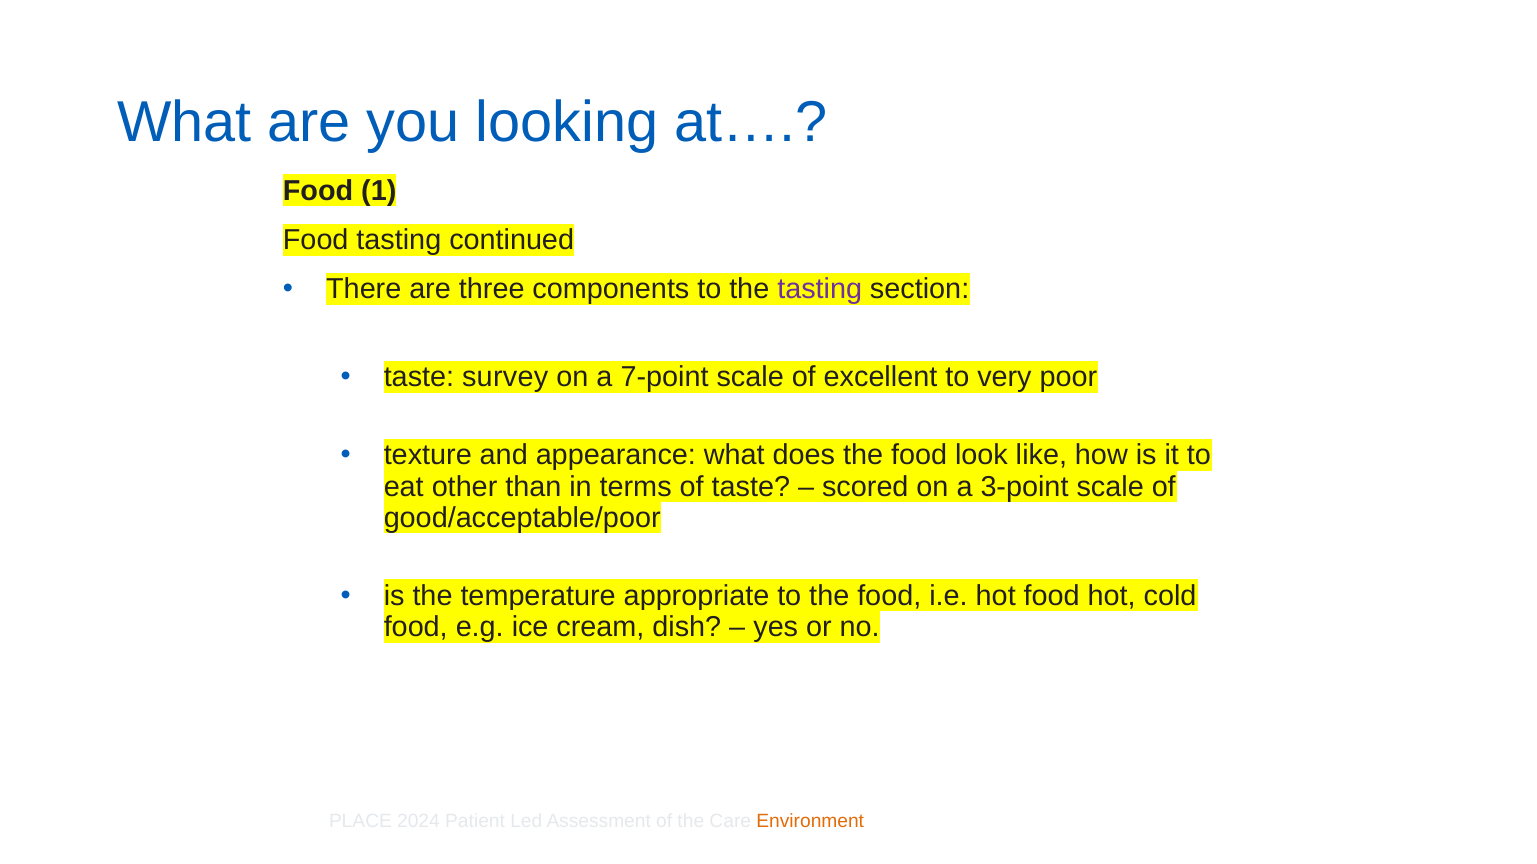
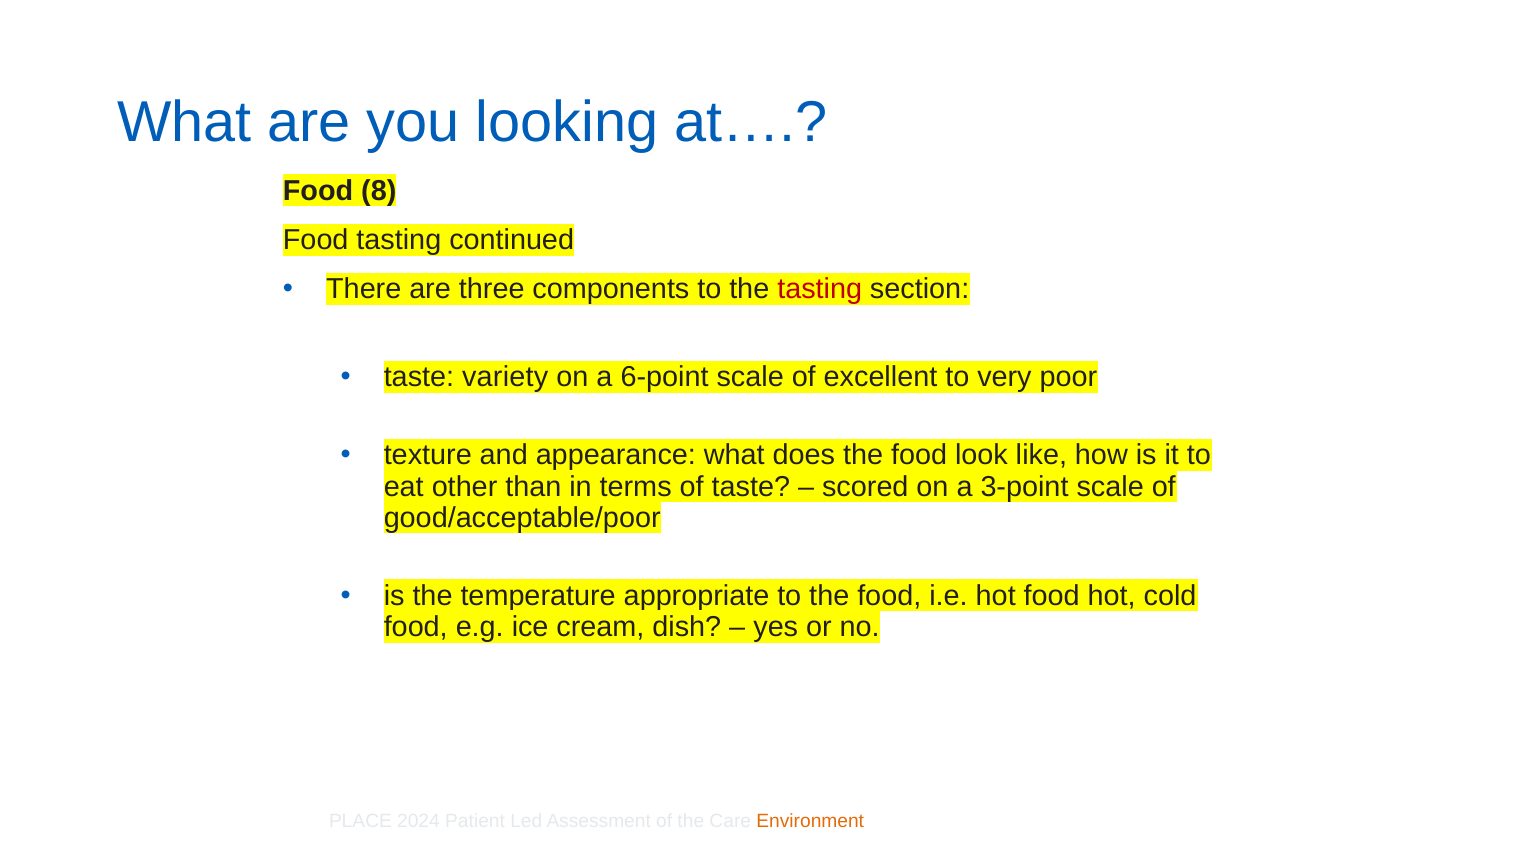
1: 1 -> 8
tasting at (820, 290) colour: purple -> red
survey: survey -> variety
7-point: 7-point -> 6-point
